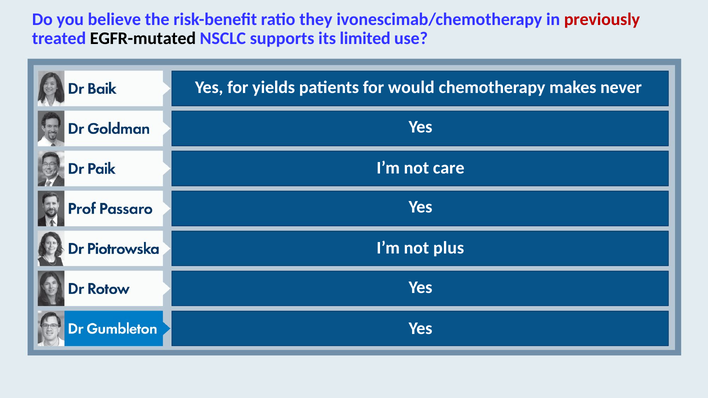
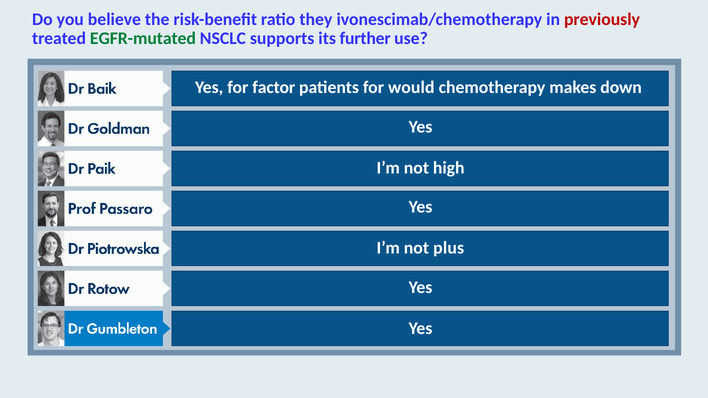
EGFR-mutated colour: black -> green
limited: limited -> further
yields: yields -> factor
never: never -> down
care: care -> high
